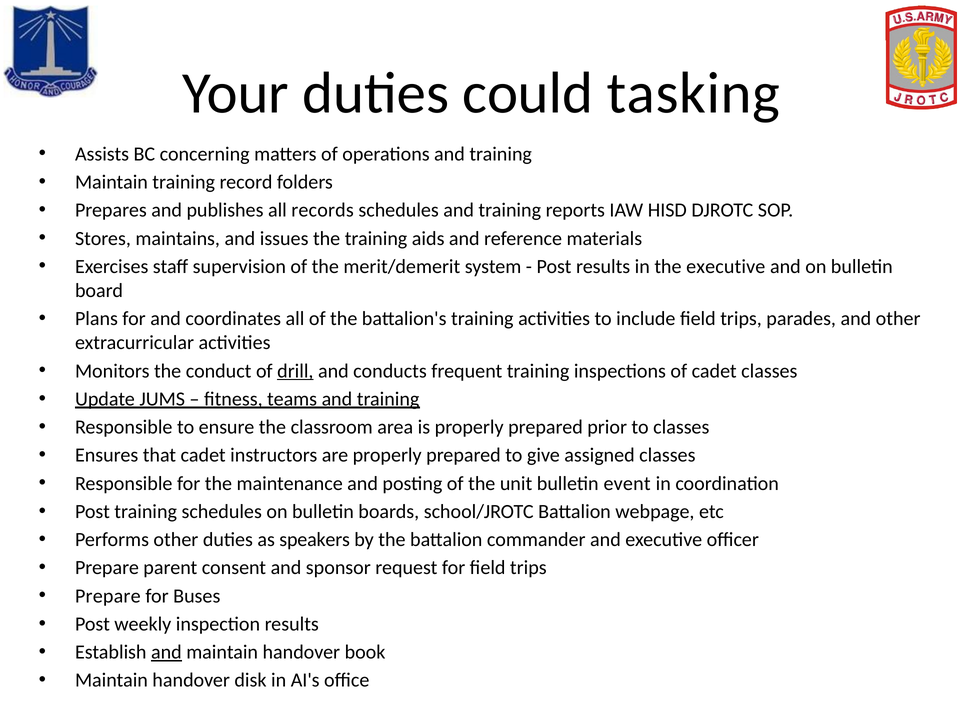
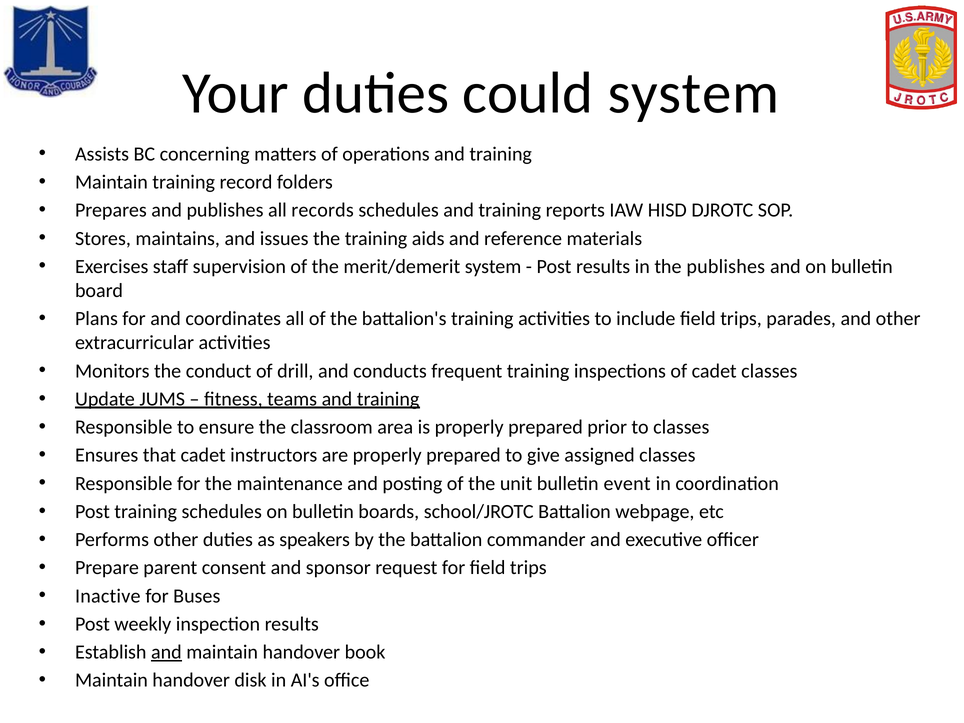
could tasking: tasking -> system
the executive: executive -> publishes
drill underline: present -> none
Prepare at (108, 596): Prepare -> Inactive
